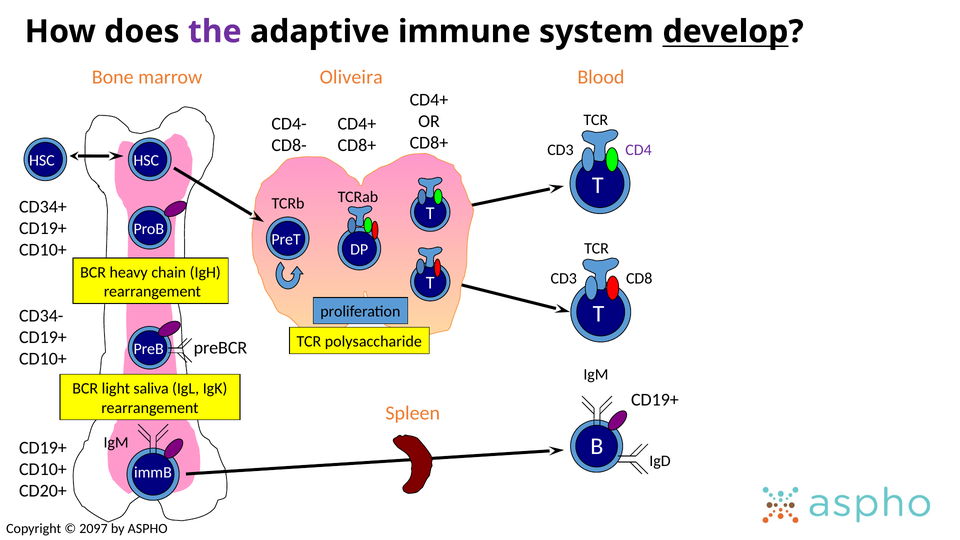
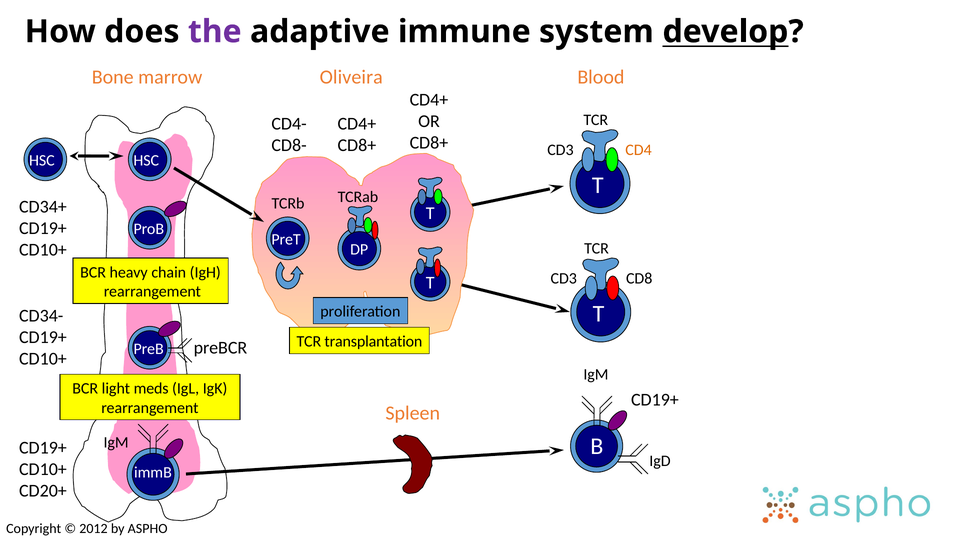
CD4 colour: purple -> orange
polysaccharide: polysaccharide -> transplantation
saliva: saliva -> meds
2097: 2097 -> 2012
